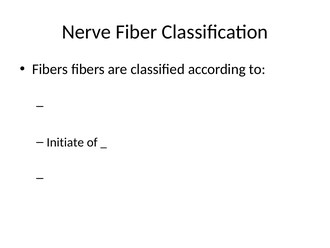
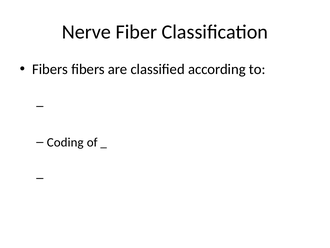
Initiate: Initiate -> Coding
